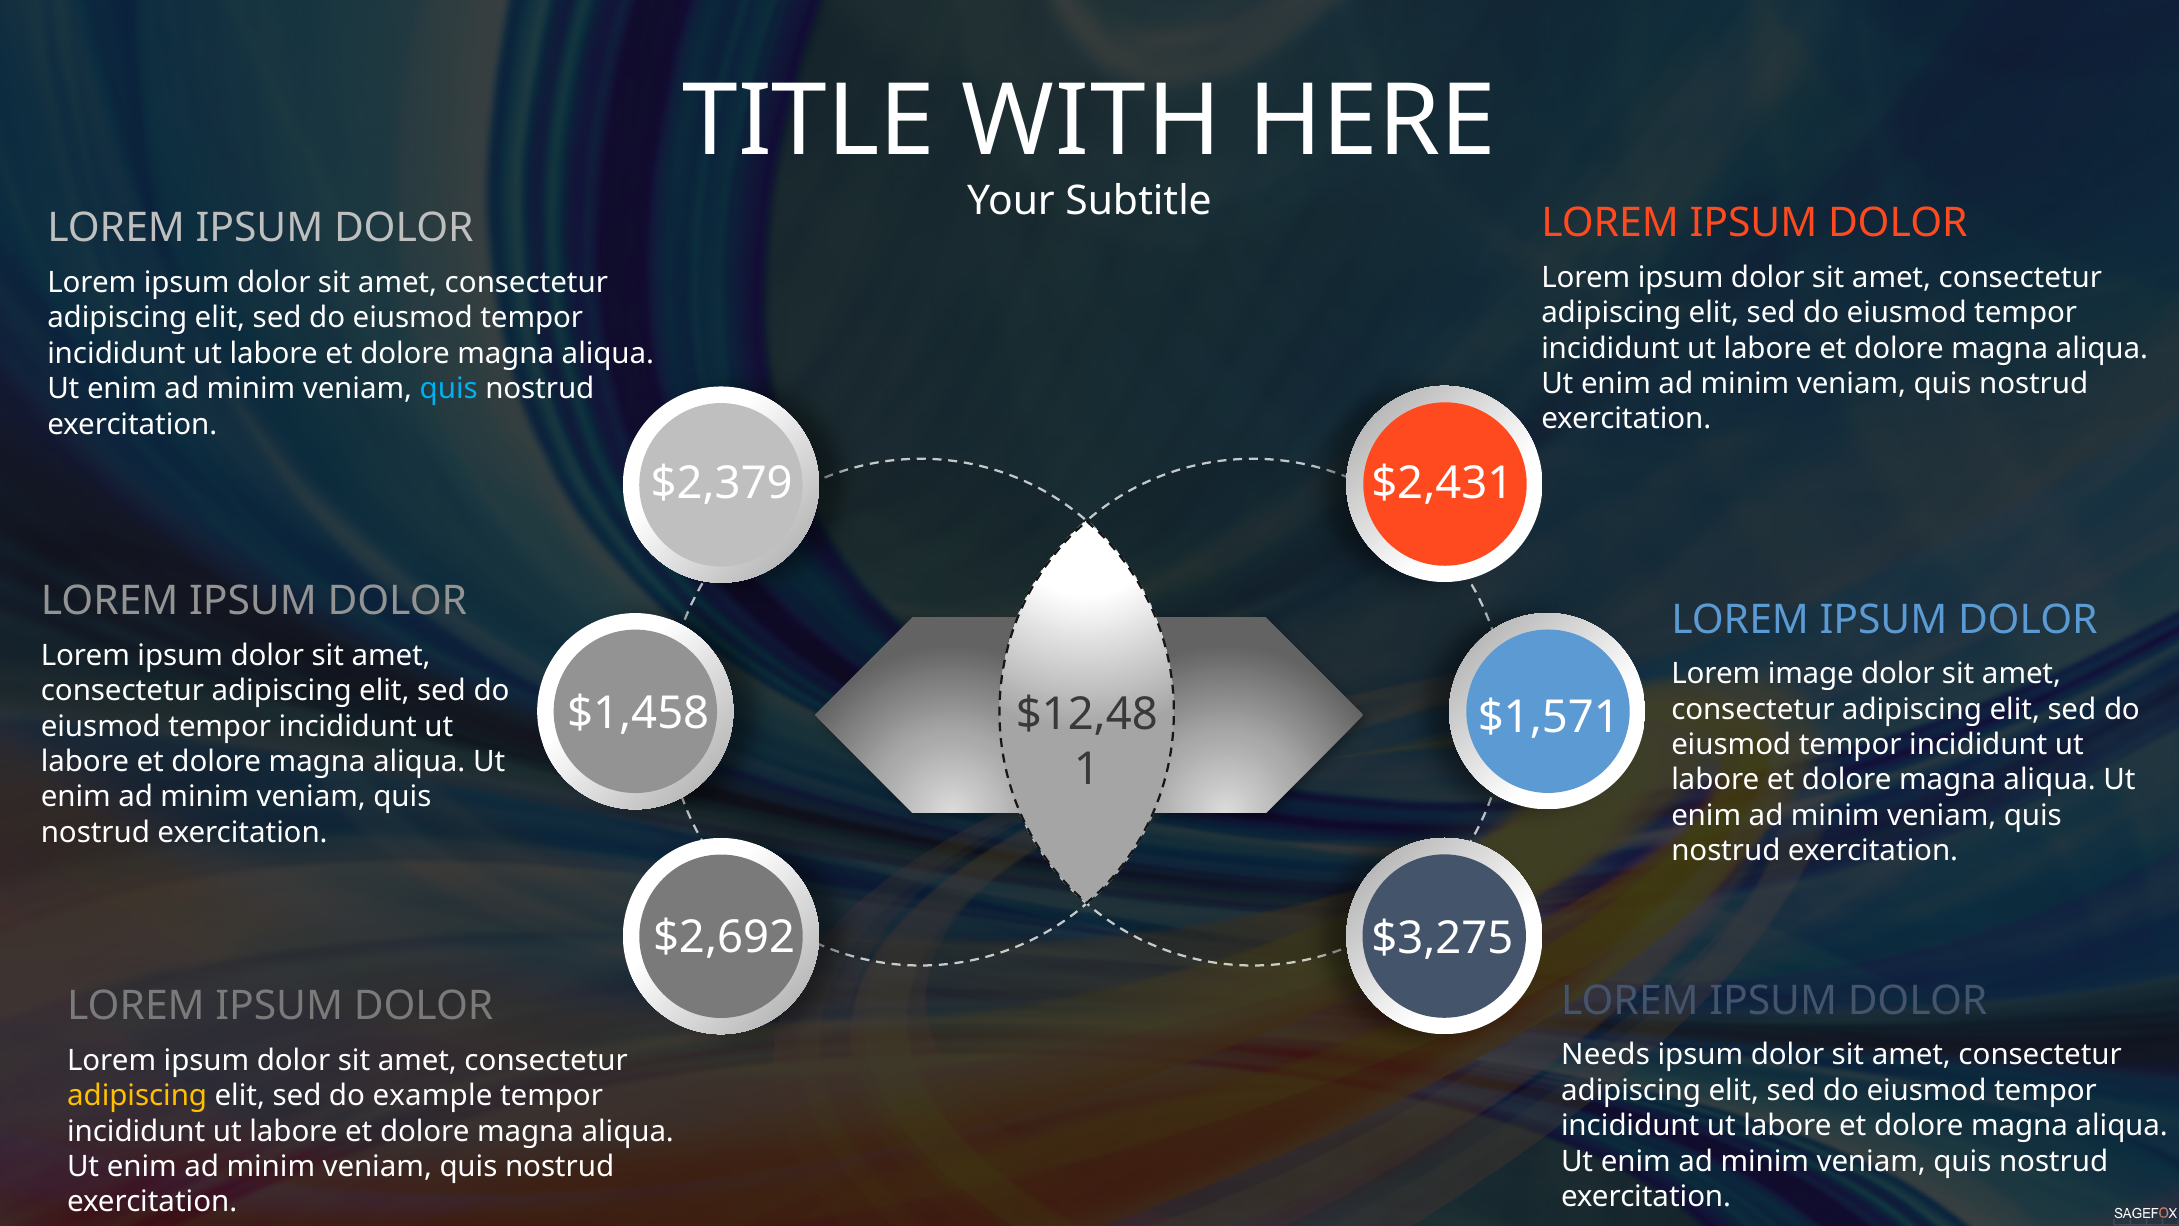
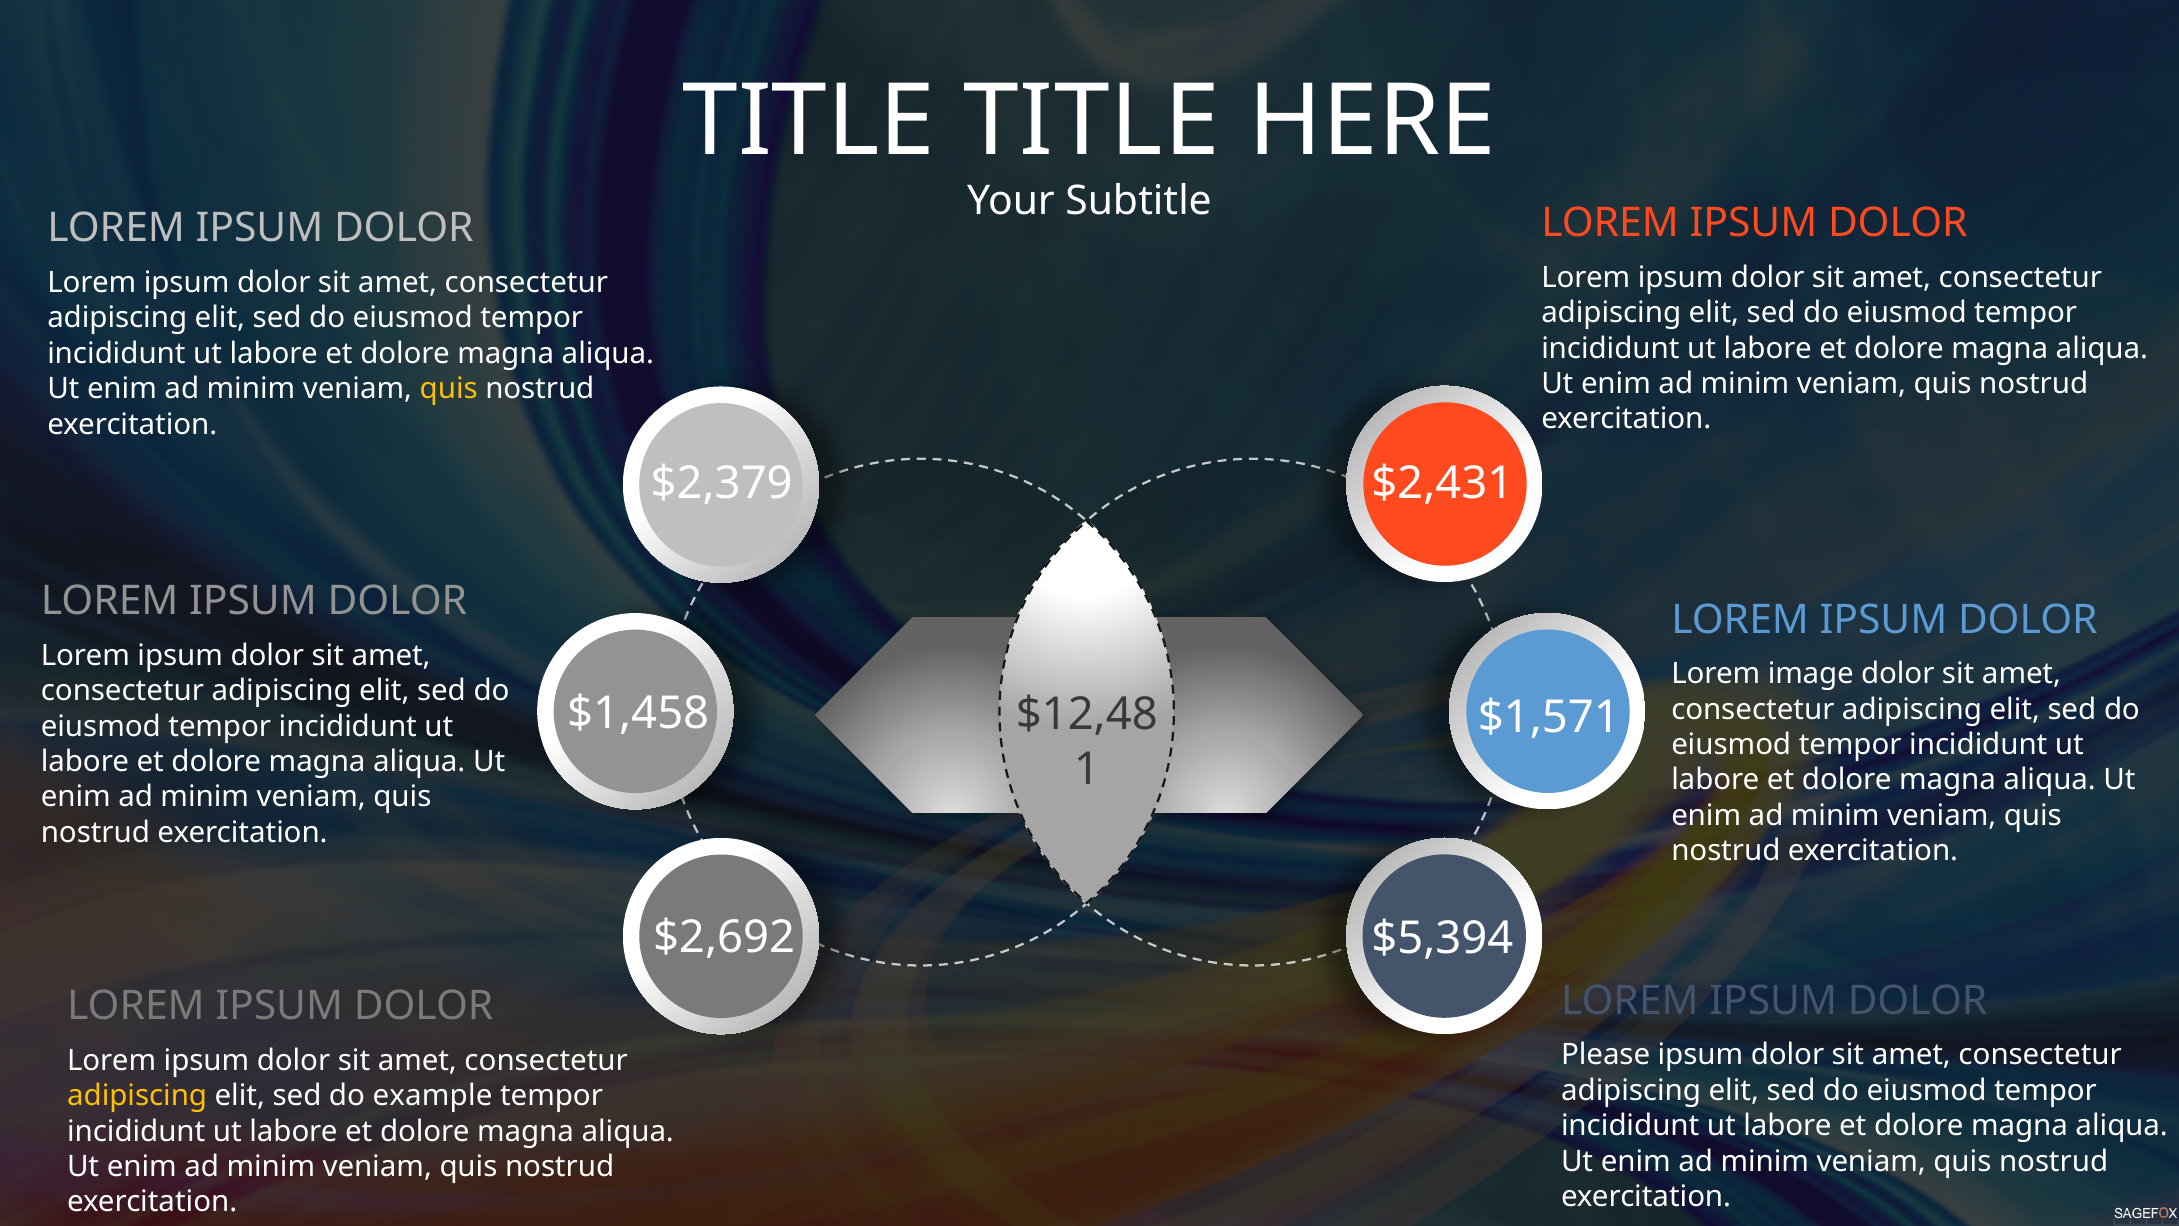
TITLE WITH: WITH -> TITLE
quis at (449, 389) colour: light blue -> yellow
$3,275: $3,275 -> $5,394
Needs: Needs -> Please
